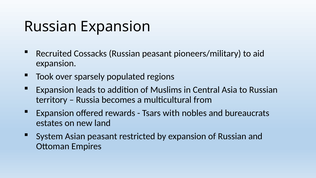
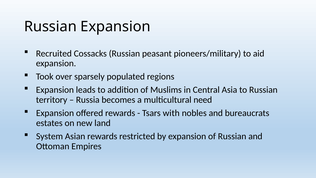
from: from -> need
Asian peasant: peasant -> rewards
